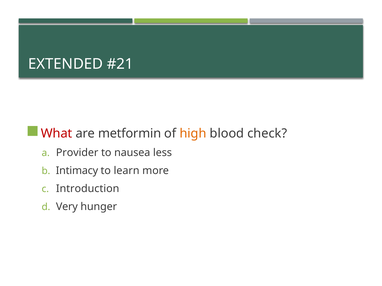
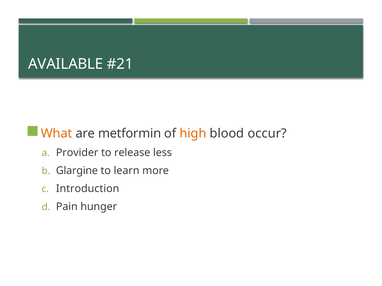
EXTENDED: EXTENDED -> AVAILABLE
What colour: red -> orange
check: check -> occur
nausea: nausea -> release
Intimacy: Intimacy -> Glargine
Very: Very -> Pain
